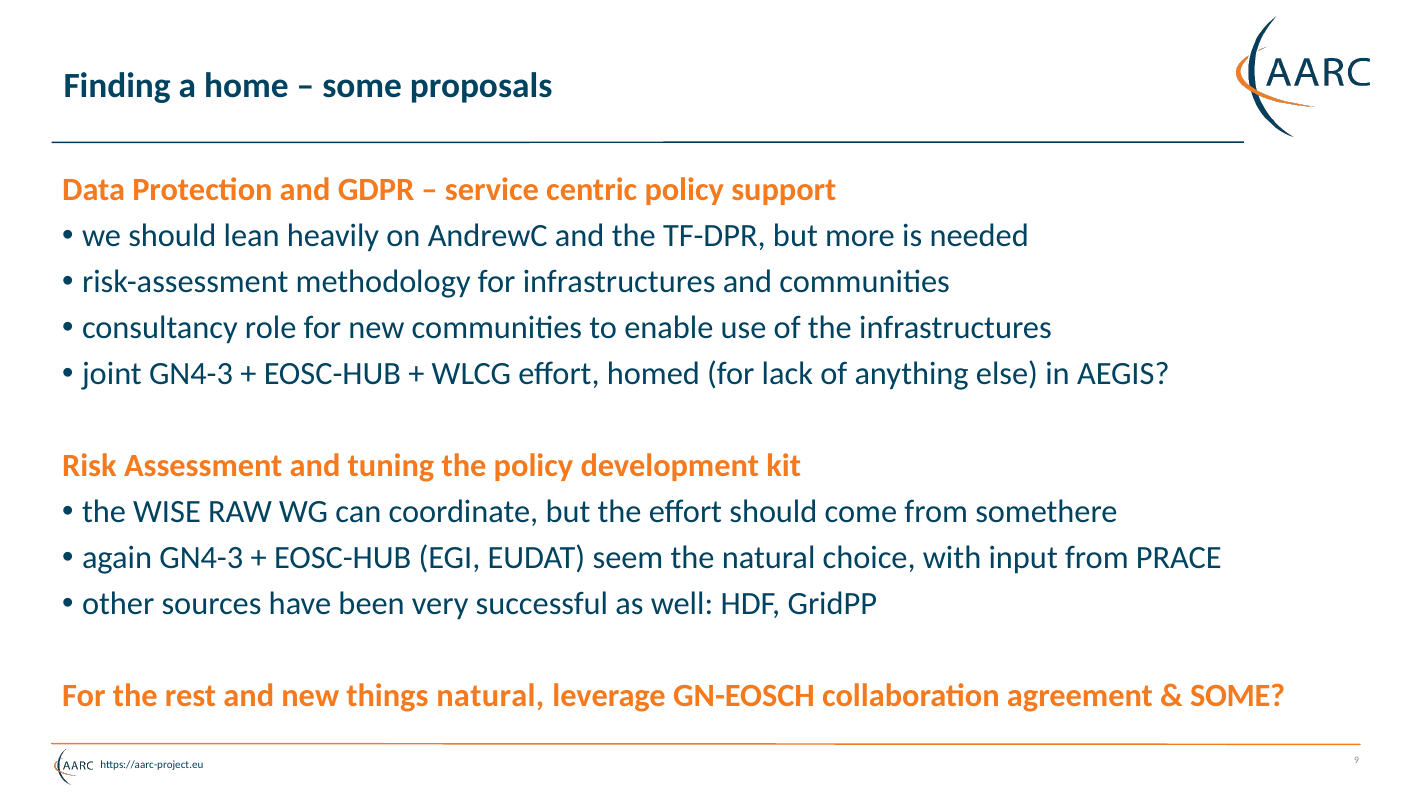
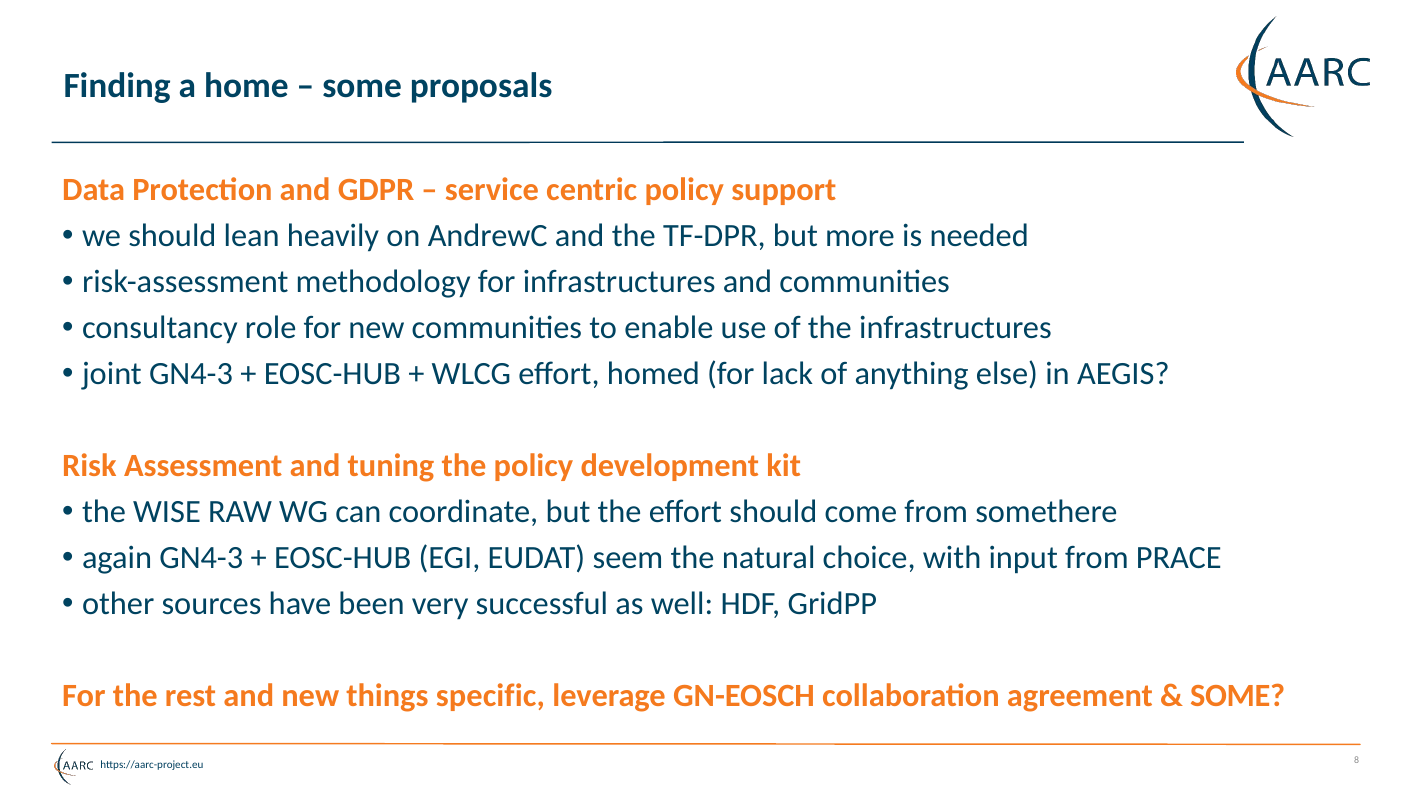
things natural: natural -> specific
9: 9 -> 8
